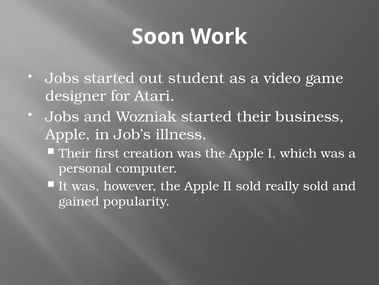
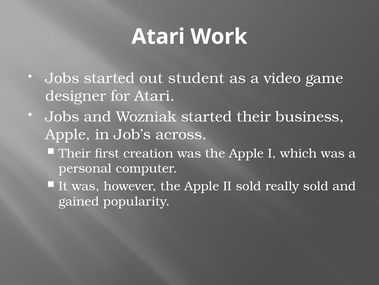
Soon at (158, 37): Soon -> Atari
illness: illness -> across
